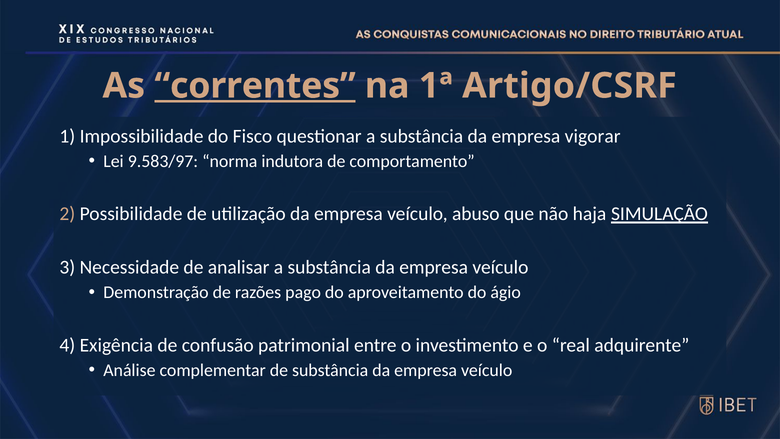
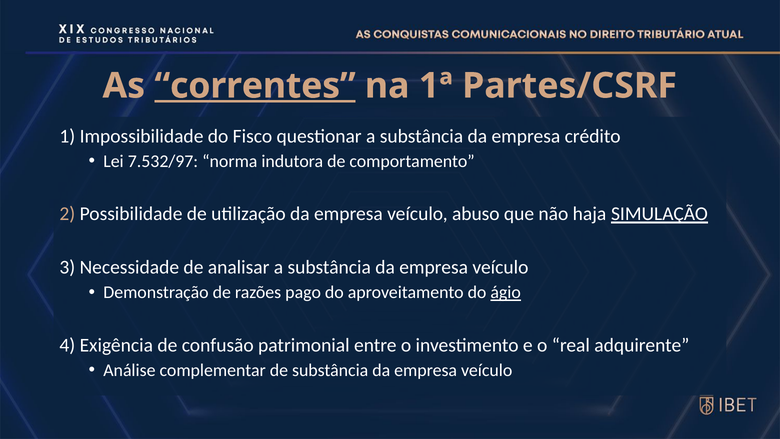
Artigo/CSRF: Artigo/CSRF -> Partes/CSRF
vigorar: vigorar -> crédito
9.583/97: 9.583/97 -> 7.532/97
ágio underline: none -> present
